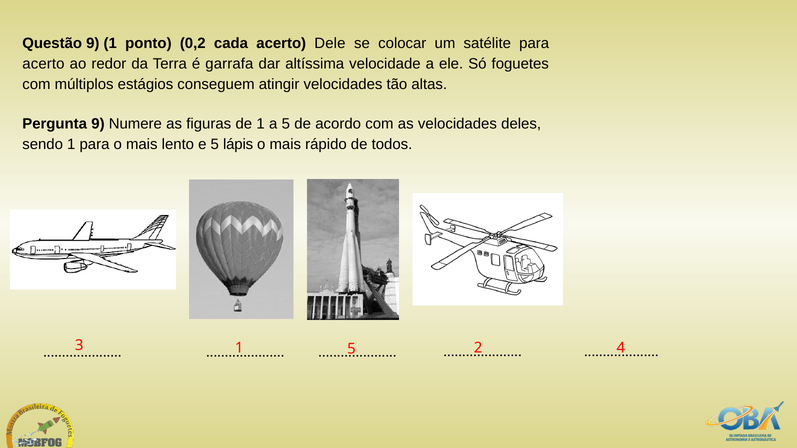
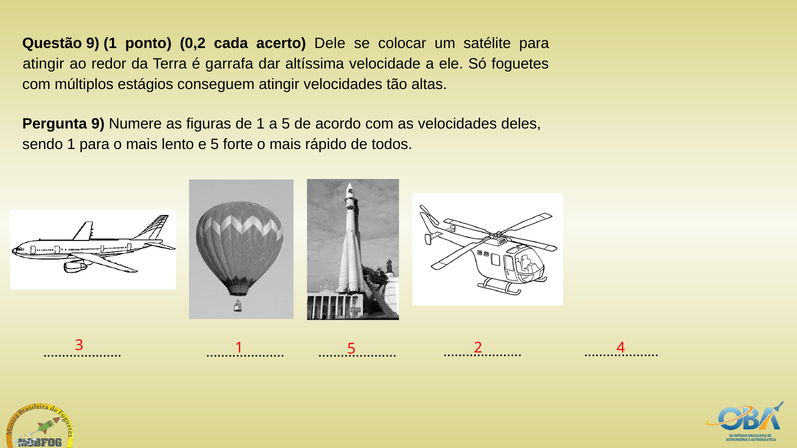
acerto at (43, 64): acerto -> atingir
lápis: lápis -> forte
